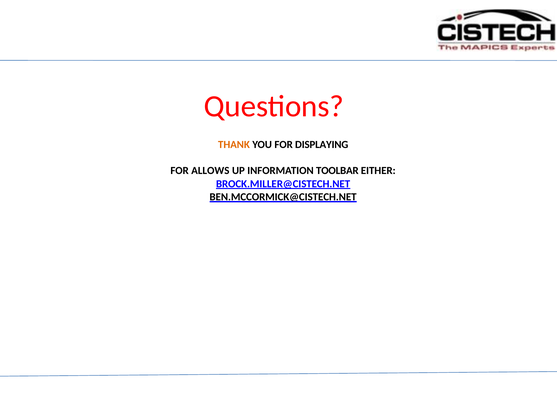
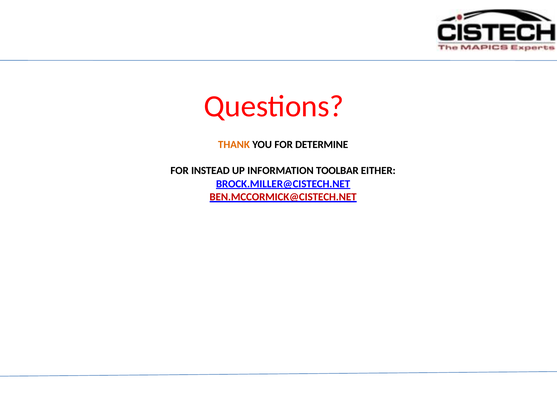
DISPLAYING: DISPLAYING -> DETERMINE
ALLOWS: ALLOWS -> INSTEAD
BEN.MCCORMICK@CISTECH.NET colour: black -> red
